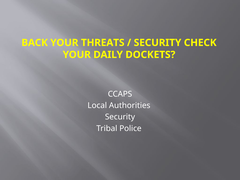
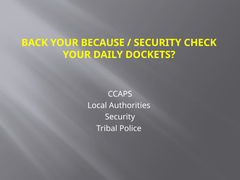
THREATS: THREATS -> BECAUSE
